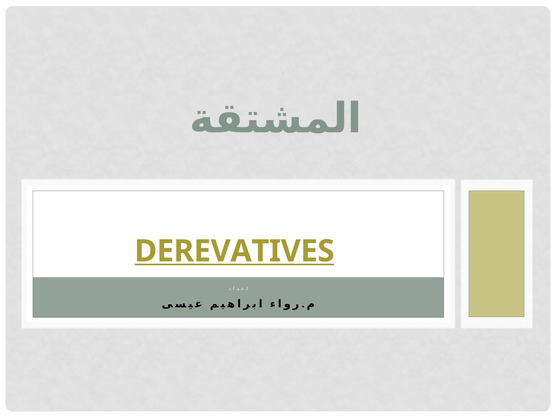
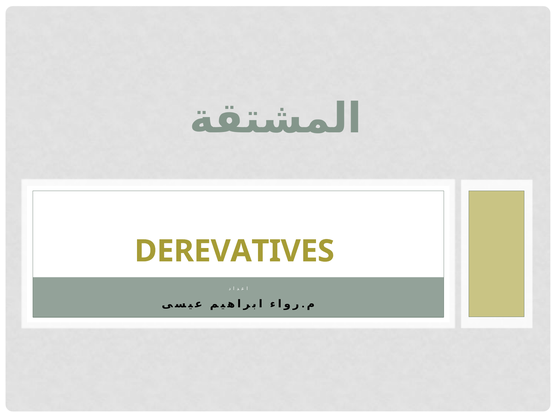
DEREVATIVES underline: present -> none
